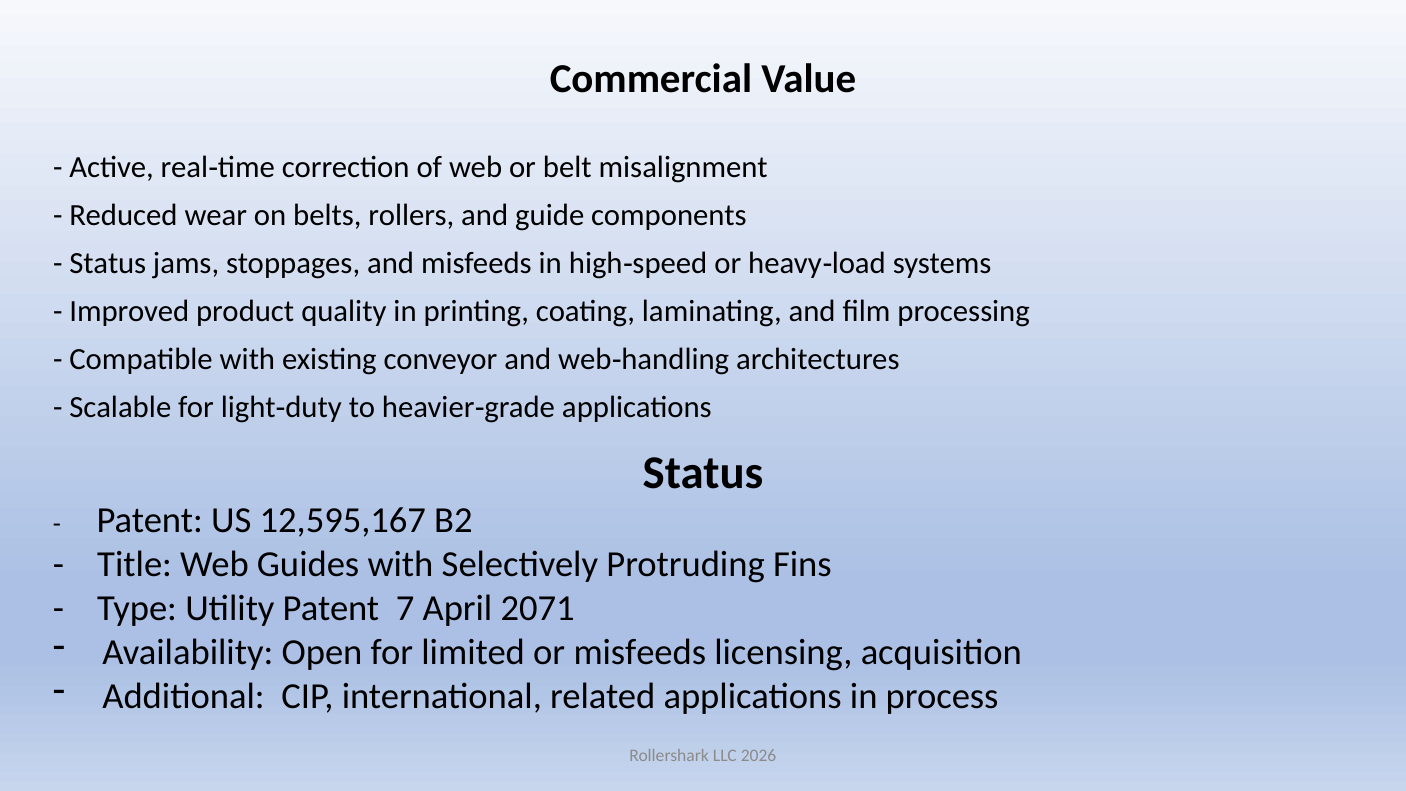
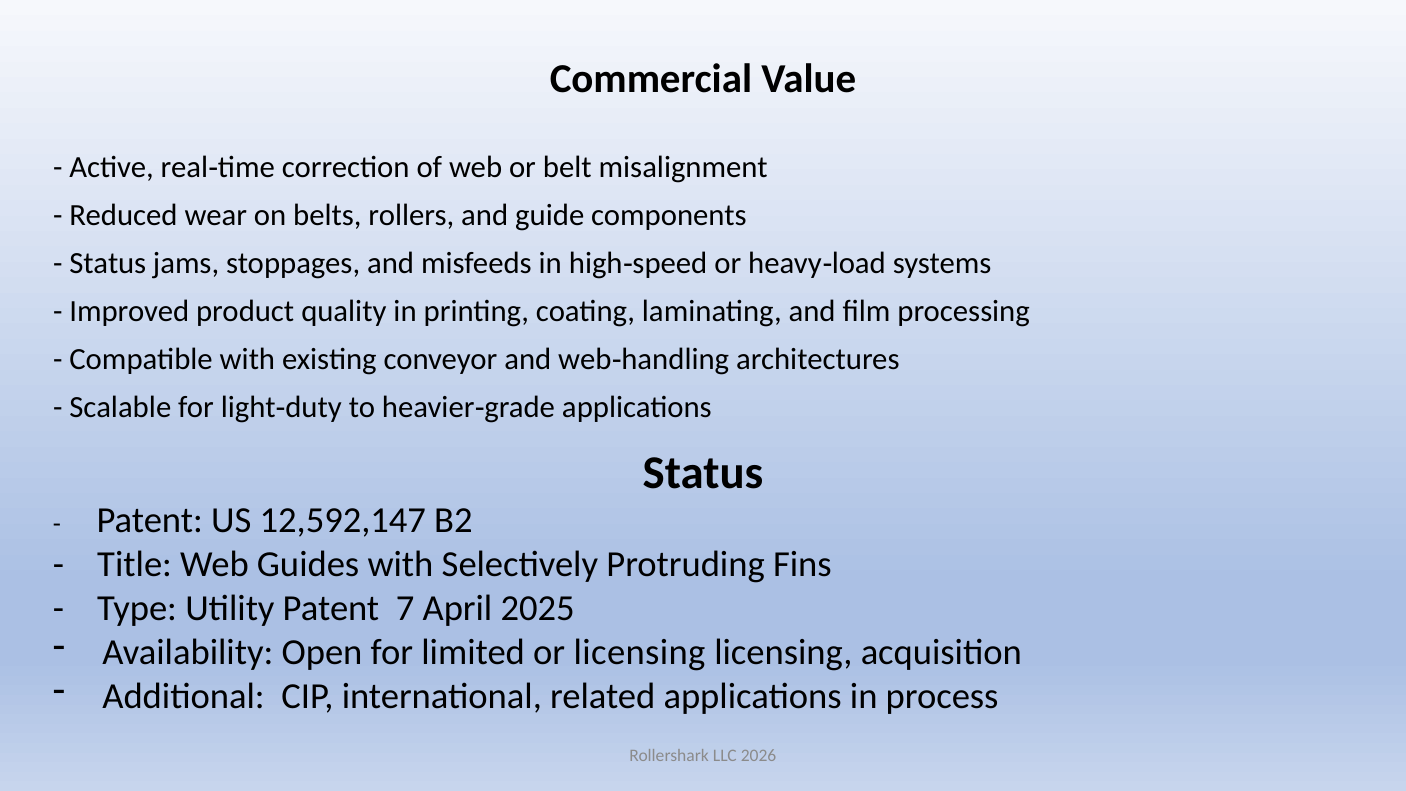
12,595,167: 12,595,167 -> 12,592,147
2071: 2071 -> 2025
or misfeeds: misfeeds -> licensing
